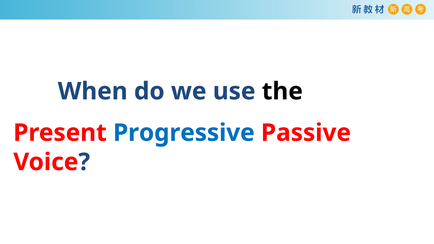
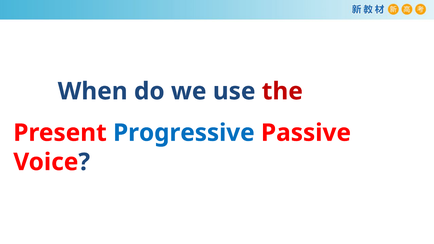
the colour: black -> red
